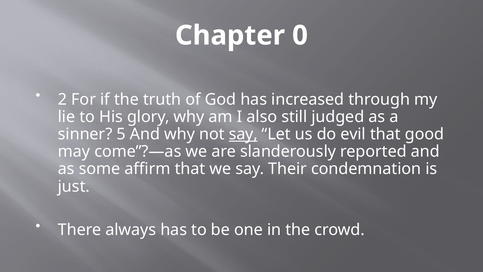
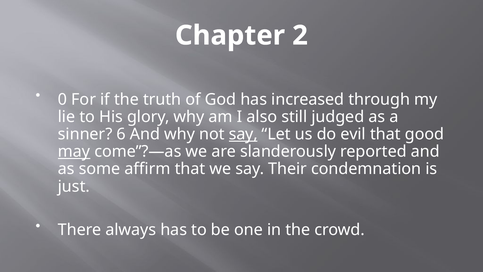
0: 0 -> 2
2: 2 -> 0
5: 5 -> 6
may underline: none -> present
